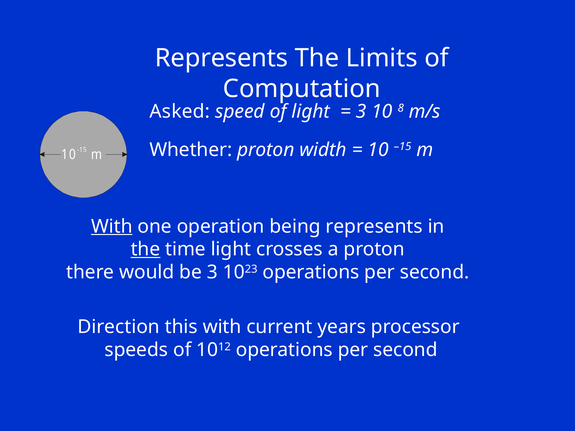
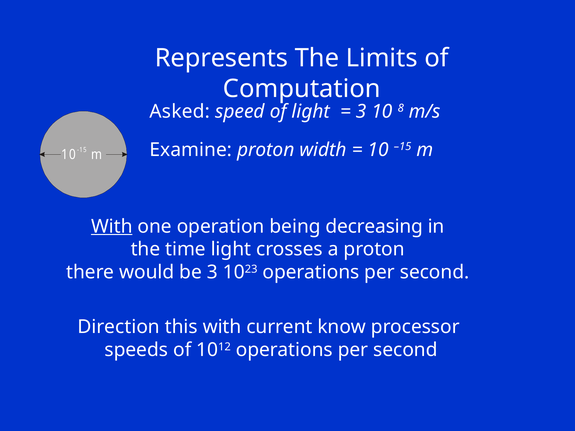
Whether: Whether -> Examine
being represents: represents -> decreasing
the at (145, 249) underline: present -> none
years: years -> know
